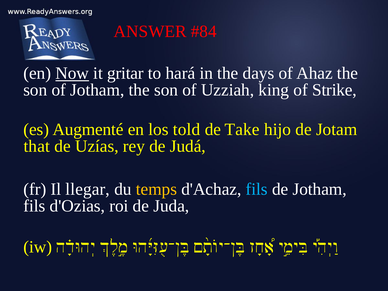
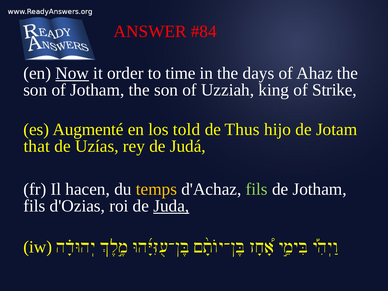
gritar: gritar -> order
hará: hará -> time
Take: Take -> Thus
llegar: llegar -> hacen
fils at (257, 189) colour: light blue -> light green
Juda underline: none -> present
